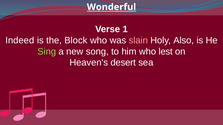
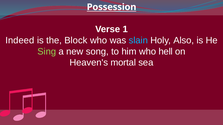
Wonderful: Wonderful -> Possession
slain colour: pink -> light blue
lest: lest -> hell
desert: desert -> mortal
